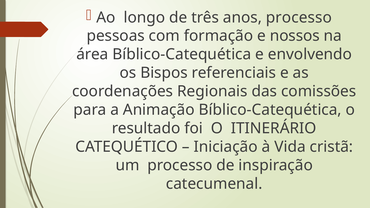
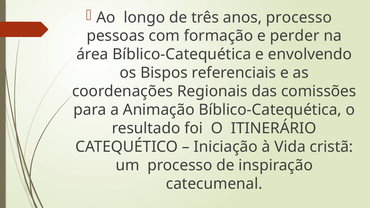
nossos: nossos -> perder
